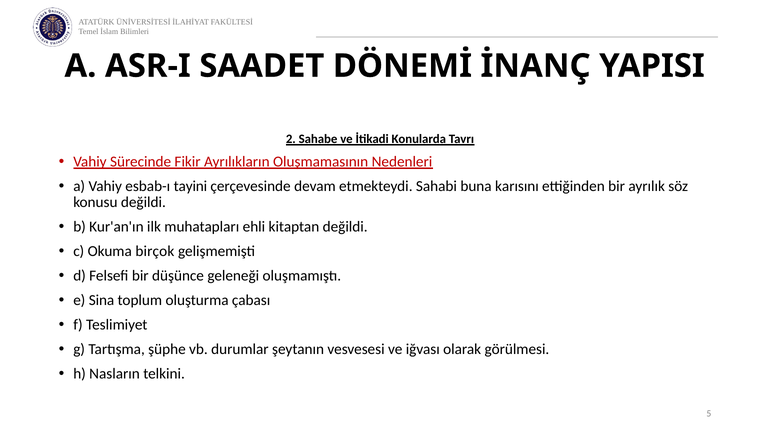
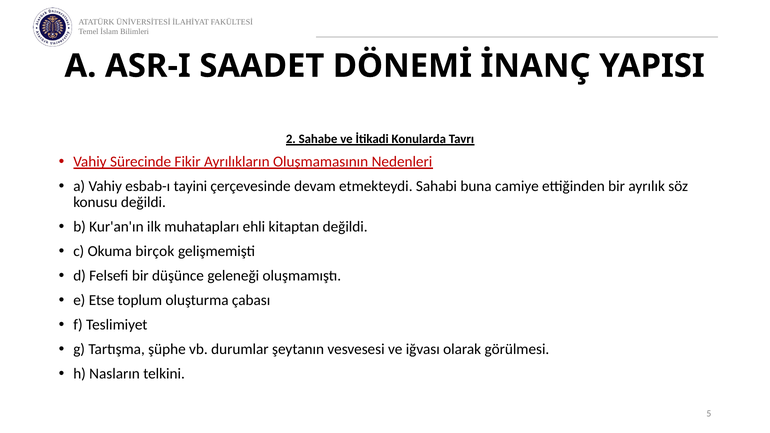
karısını: karısını -> camiye
Sina: Sina -> Etse
